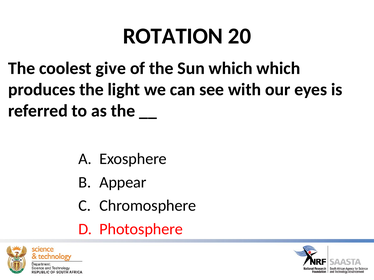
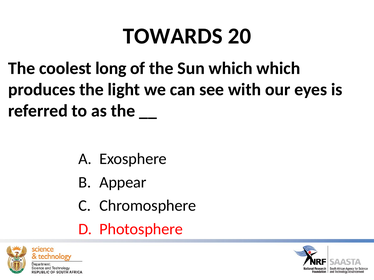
ROTATION: ROTATION -> TOWARDS
give: give -> long
